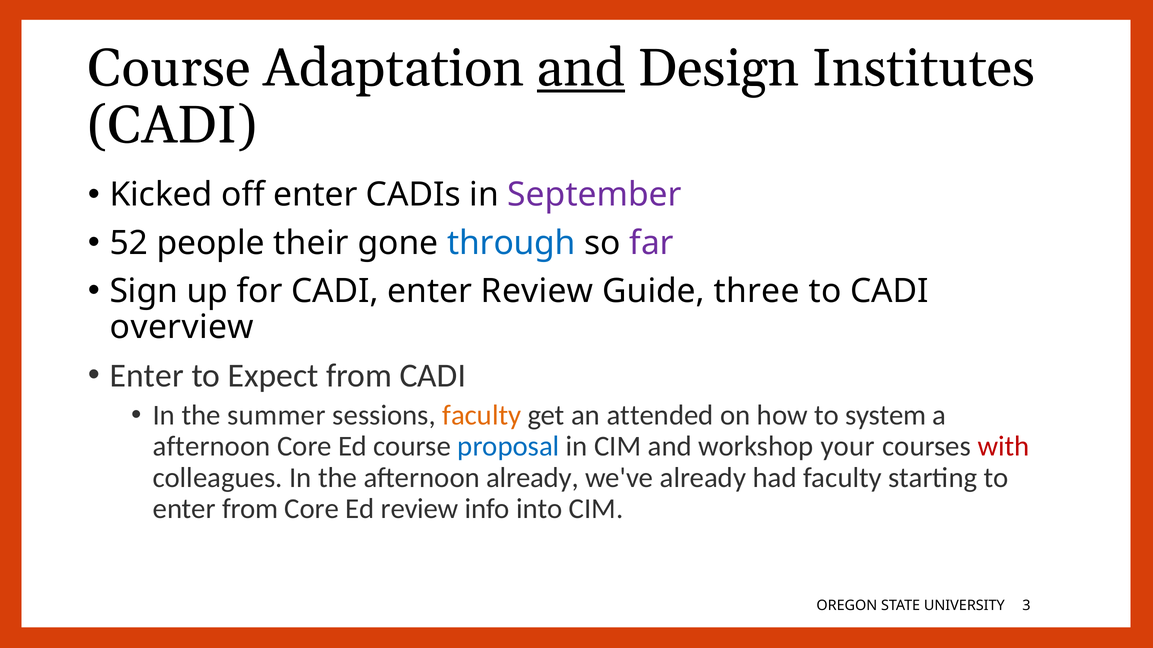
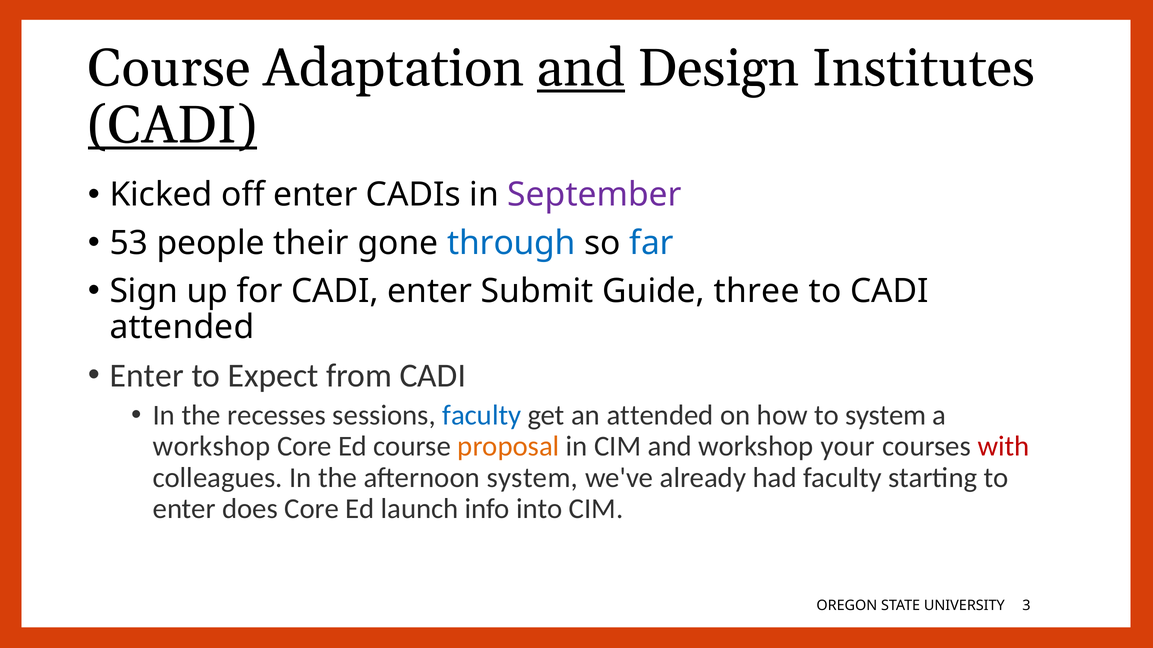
CADI at (172, 125) underline: none -> present
52: 52 -> 53
far colour: purple -> blue
enter Review: Review -> Submit
overview at (182, 328): overview -> attended
summer: summer -> recesses
faculty at (482, 416) colour: orange -> blue
afternoon at (212, 447): afternoon -> workshop
proposal colour: blue -> orange
afternoon already: already -> system
enter from: from -> does
Ed review: review -> launch
